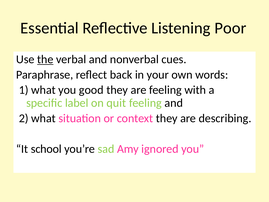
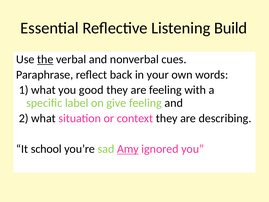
Poor: Poor -> Build
quit: quit -> give
Amy underline: none -> present
